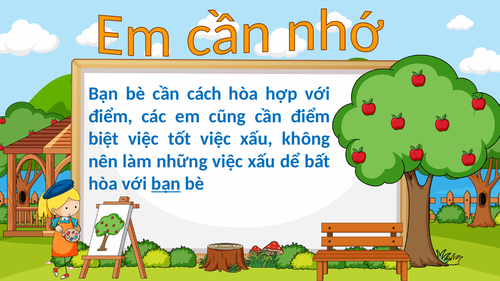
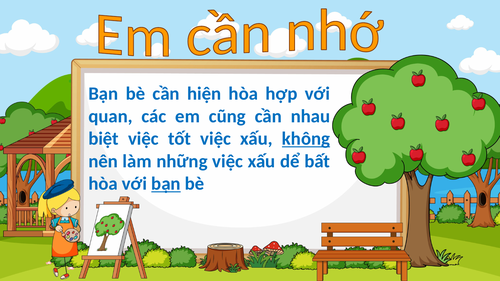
cách: cách -> hiện
điểm at (111, 116): điểm -> quan
cần điểm: điểm -> nhau
không underline: none -> present
